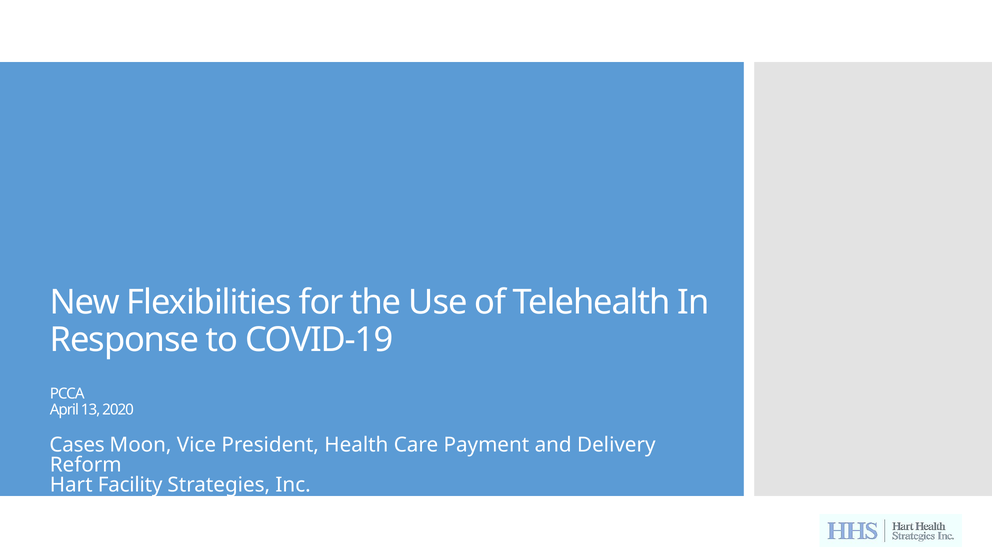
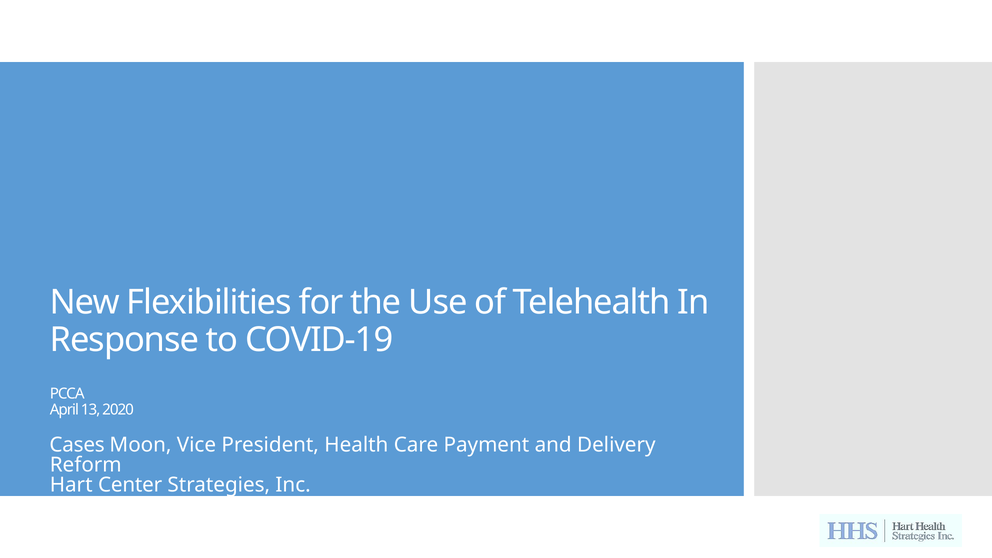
Facility: Facility -> Center
